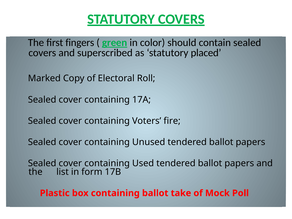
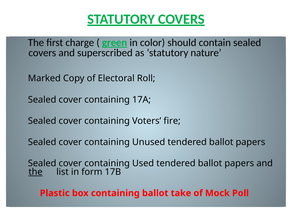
fingers: fingers -> charge
placed: placed -> nature
the at (35, 172) underline: none -> present
